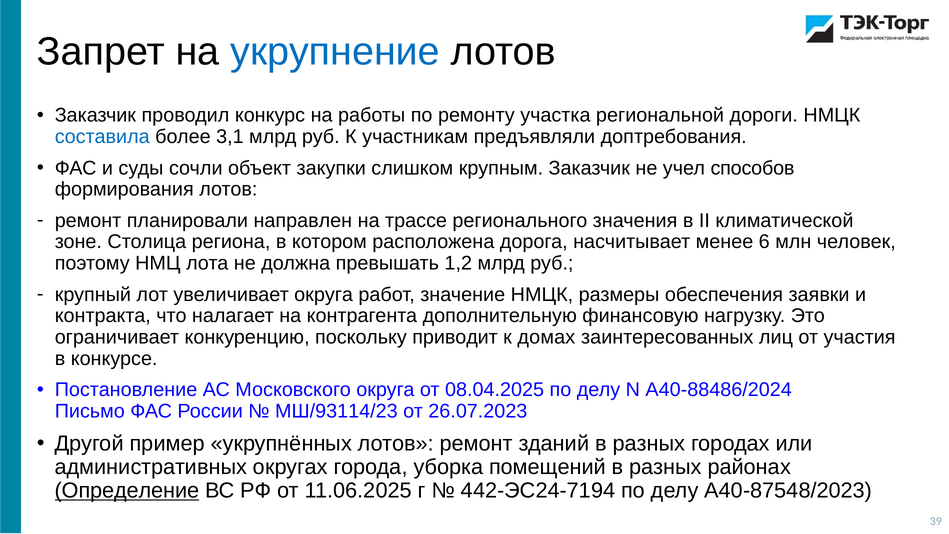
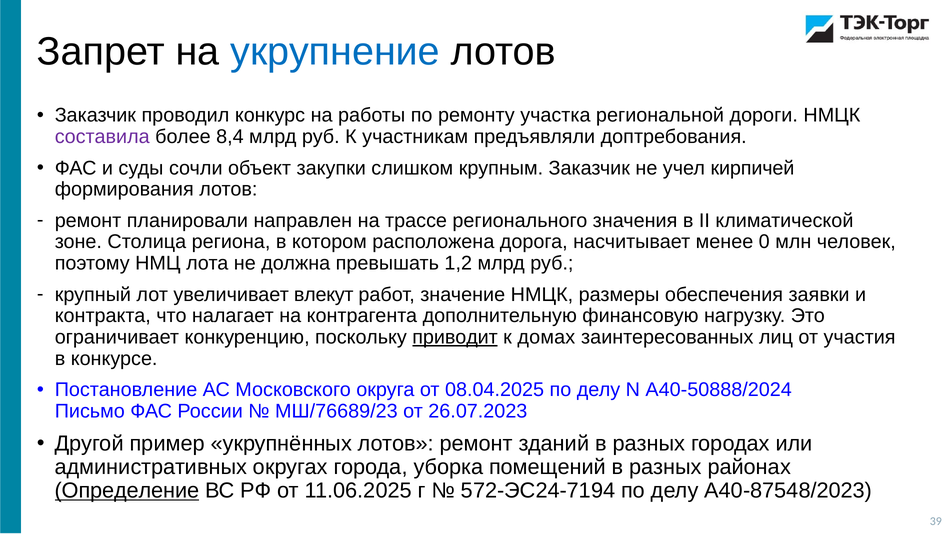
составила colour: blue -> purple
3,1: 3,1 -> 8,4
способов: способов -> кирпичей
6: 6 -> 0
увеличивает округа: округа -> влекут
приводит underline: none -> present
А40-88486/2024: А40-88486/2024 -> А40-50888/2024
МШ/93114/23: МШ/93114/23 -> МШ/76689/23
442-ЭС24-7194: 442-ЭС24-7194 -> 572-ЭС24-7194
